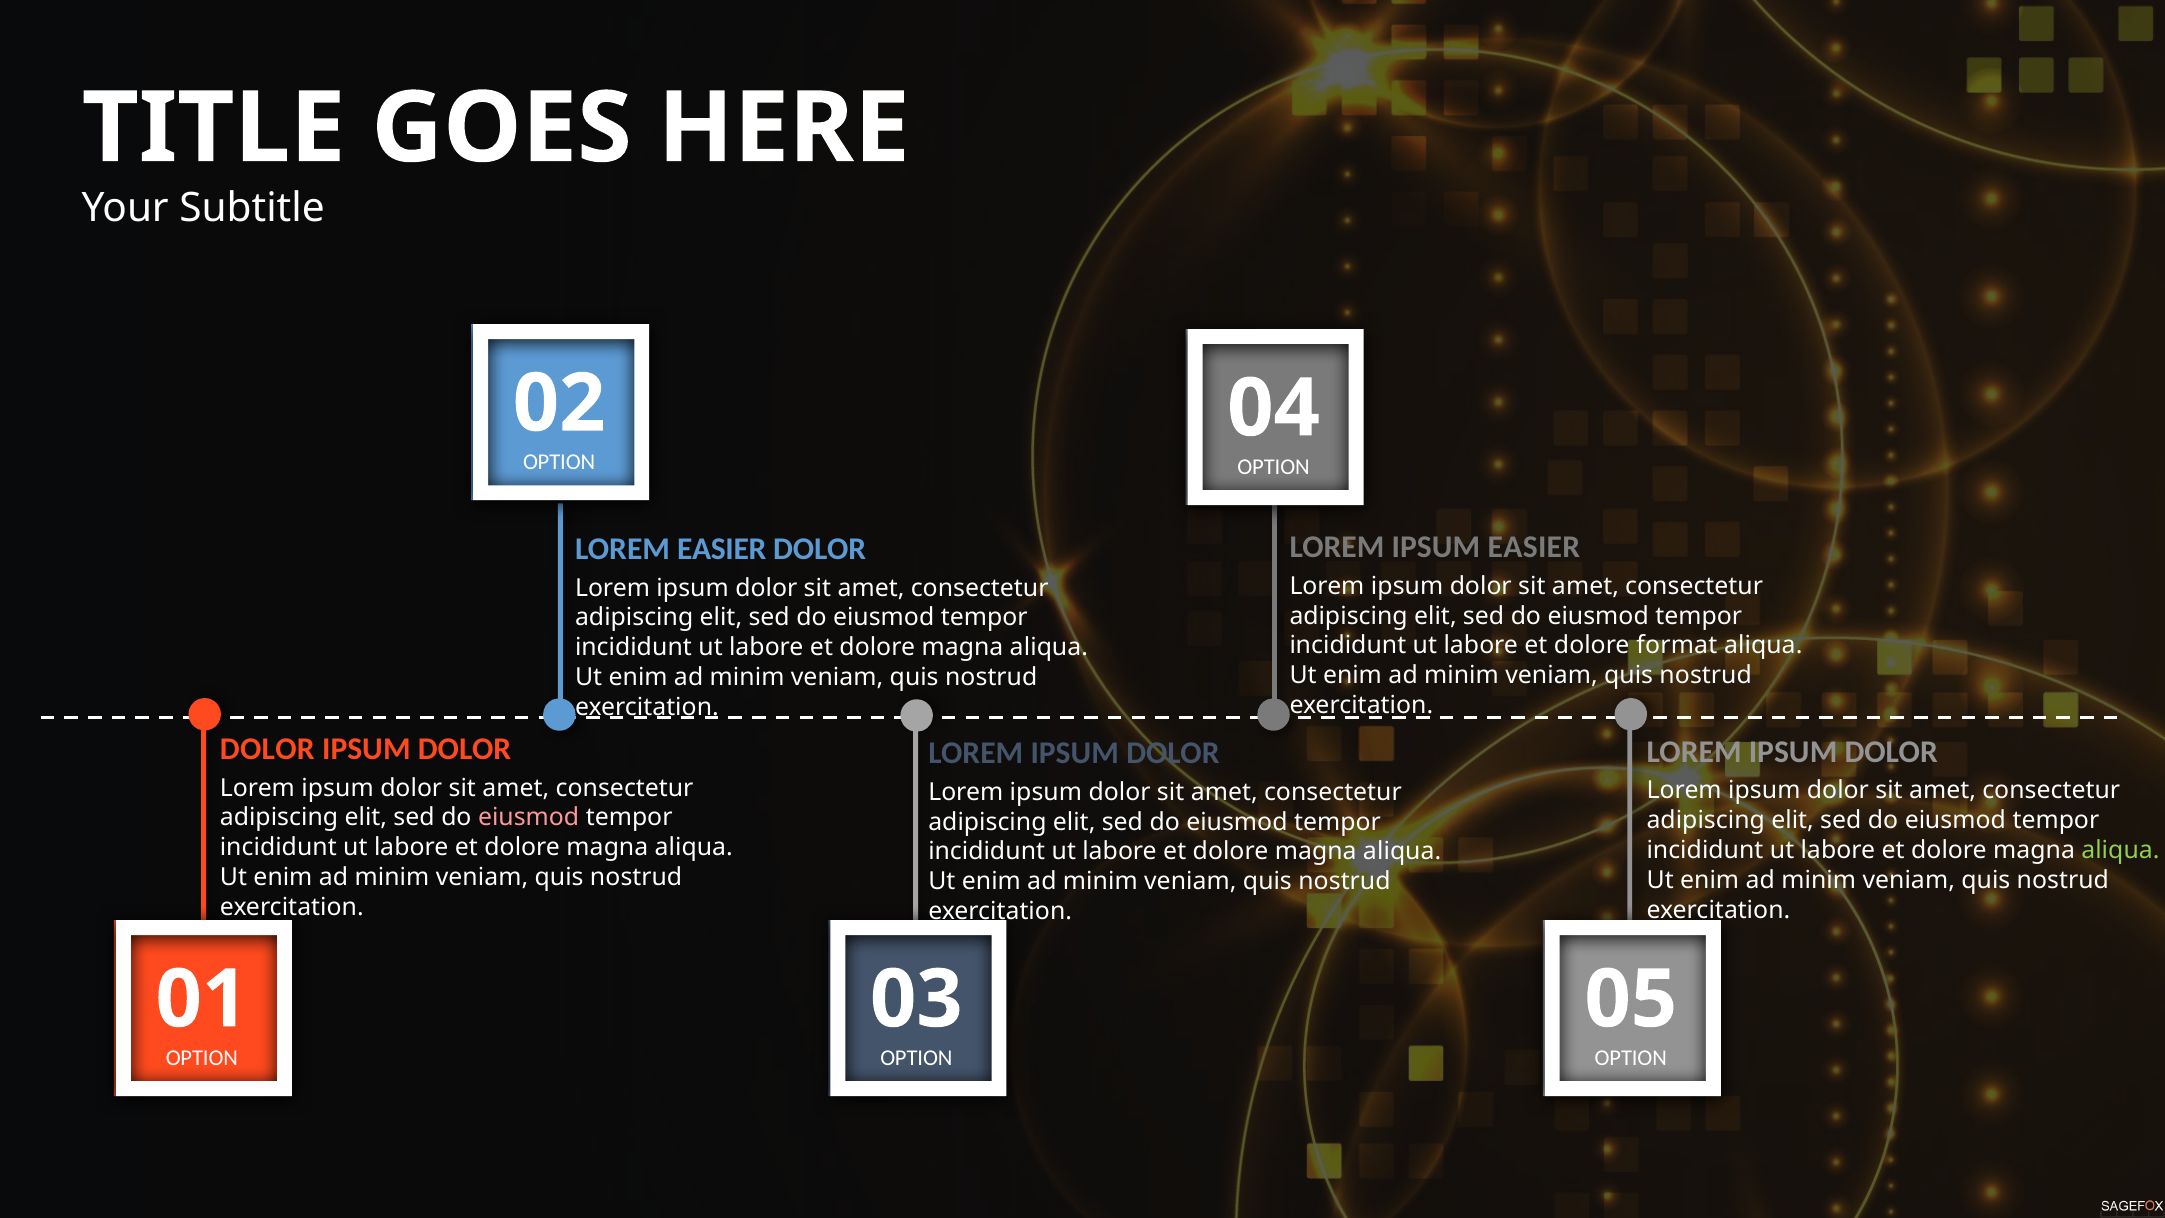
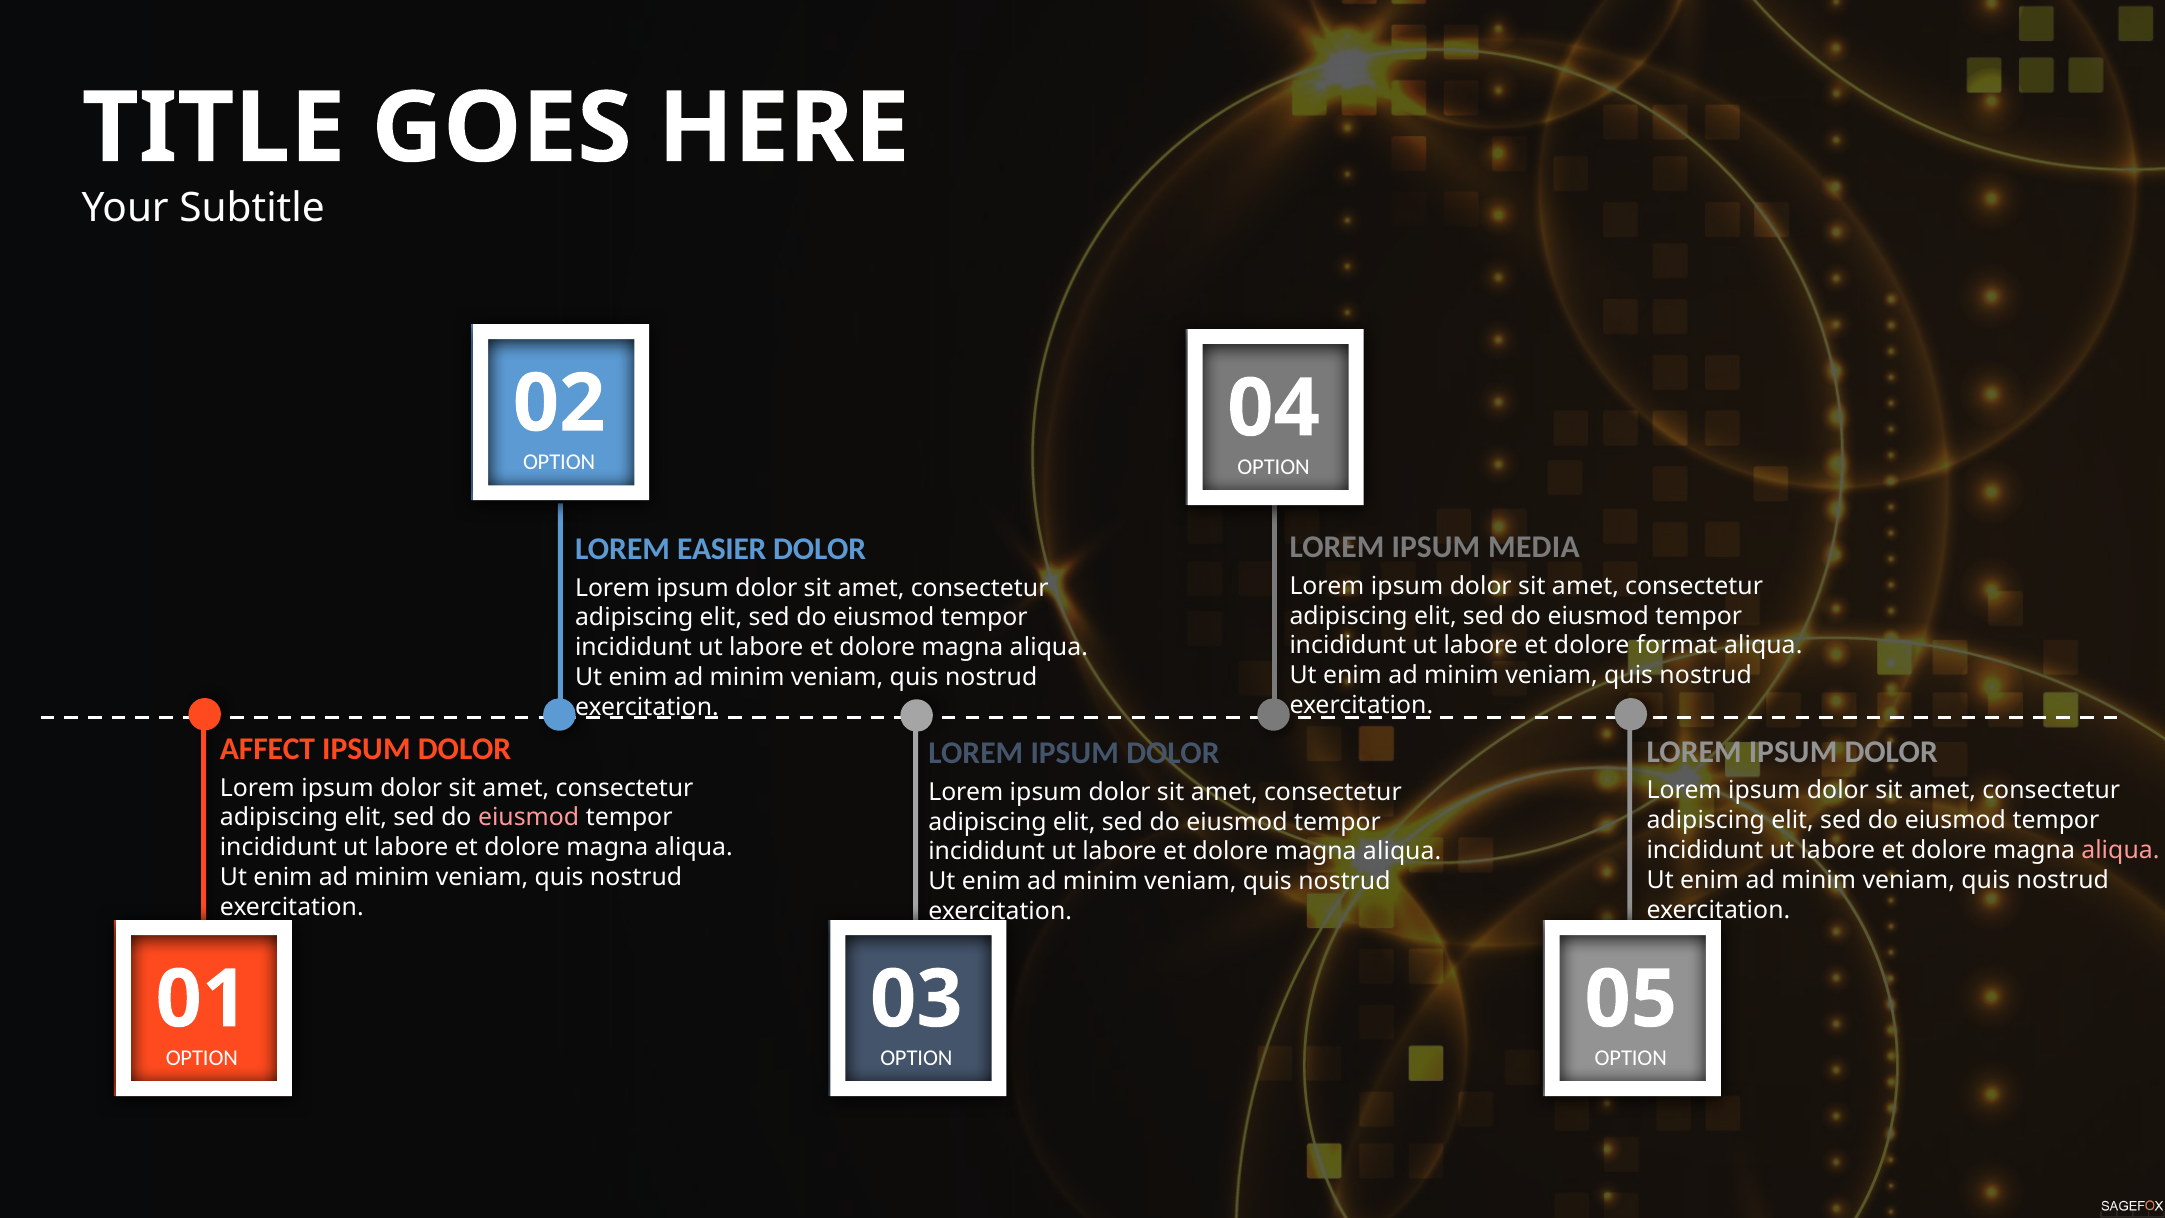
IPSUM EASIER: EASIER -> MEDIA
DOLOR at (267, 749): DOLOR -> AFFECT
aliqua at (2120, 850) colour: light green -> pink
